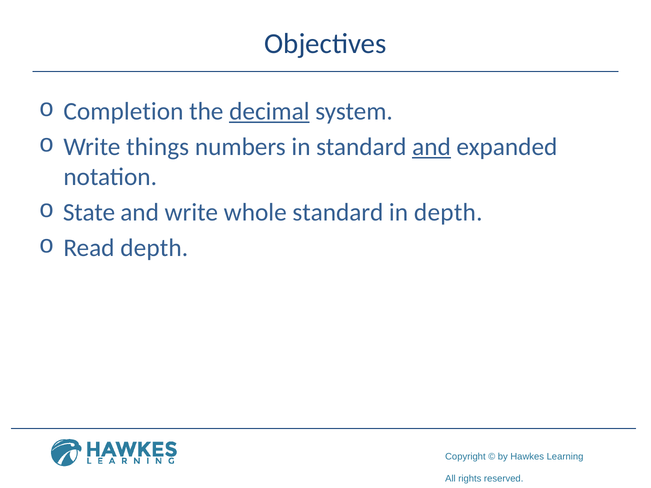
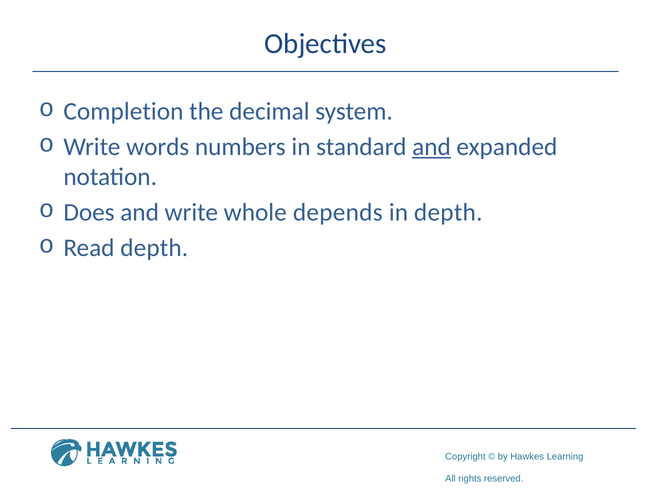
decimal underline: present -> none
things: things -> words
State: State -> Does
whole standard: standard -> depends
